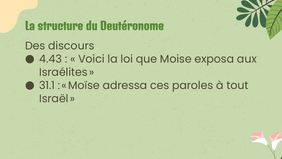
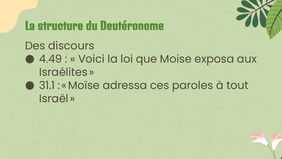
4.43: 4.43 -> 4.49
